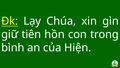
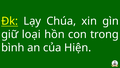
tiên: tiên -> loại
